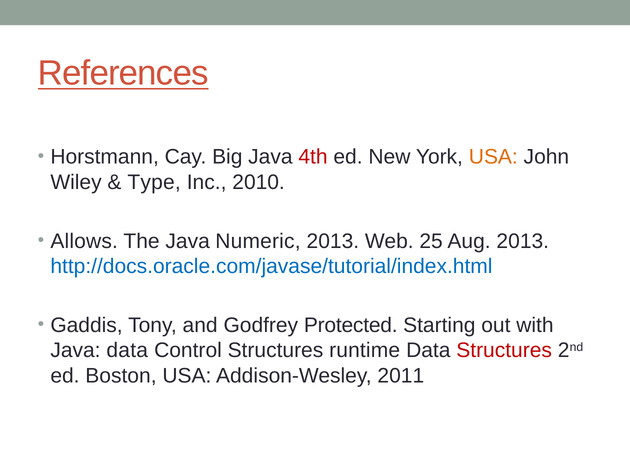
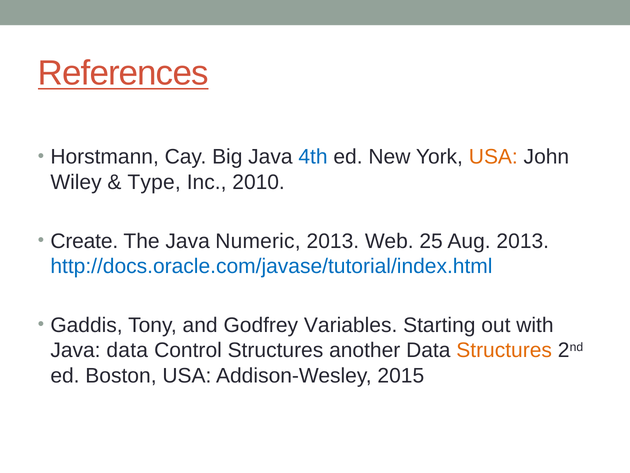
4th colour: red -> blue
Allows: Allows -> Create
Protected: Protected -> Variables
runtime: runtime -> another
Structures at (504, 350) colour: red -> orange
2011: 2011 -> 2015
